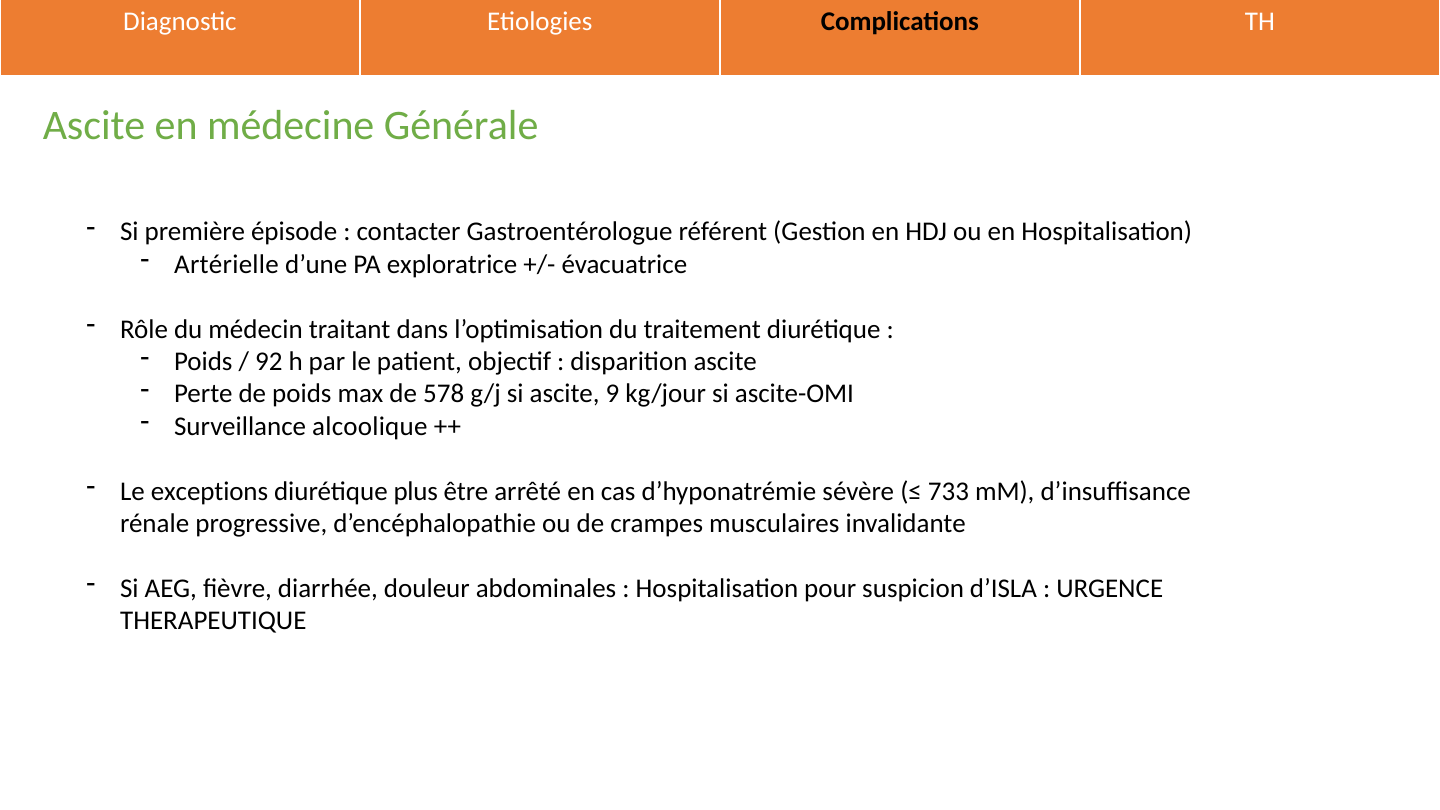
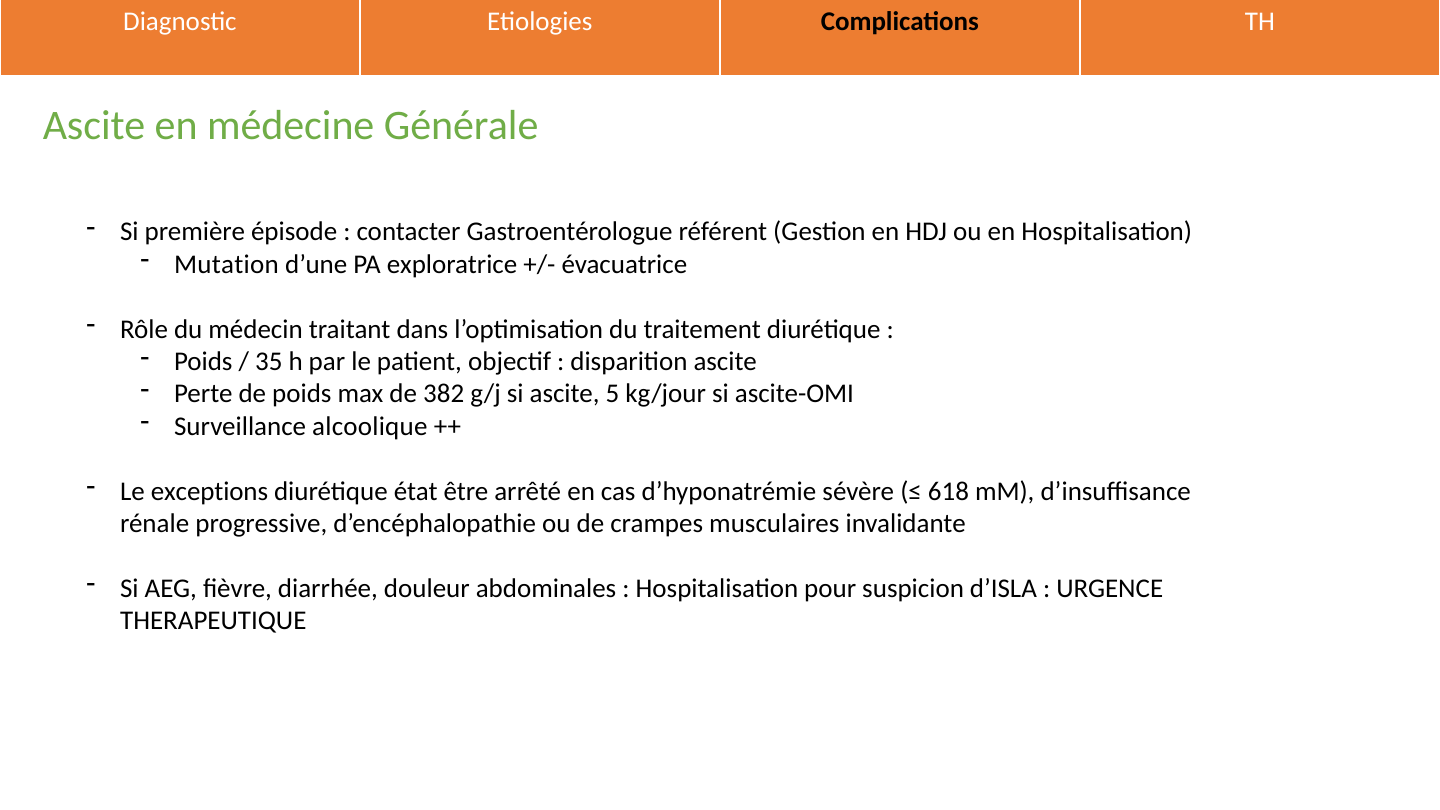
Artérielle: Artérielle -> Mutation
92: 92 -> 35
578: 578 -> 382
9: 9 -> 5
plus: plus -> état
733: 733 -> 618
